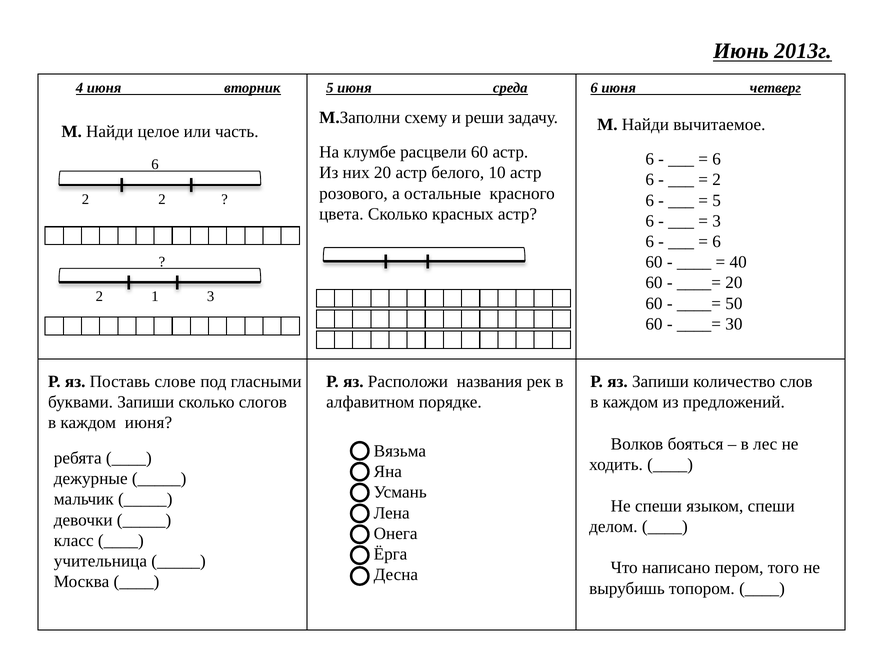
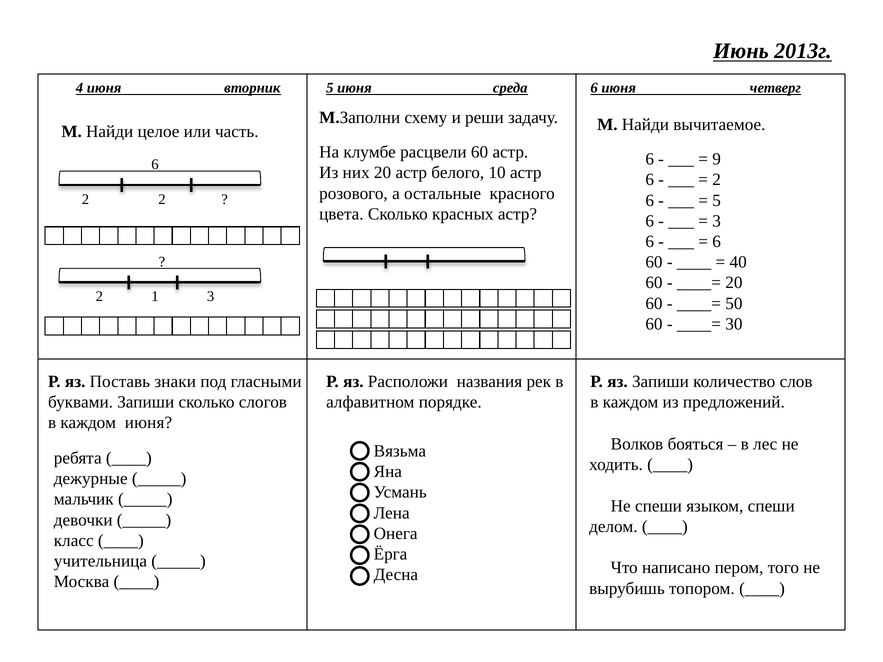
6 at (717, 159): 6 -> 9
слове: слове -> знаки
